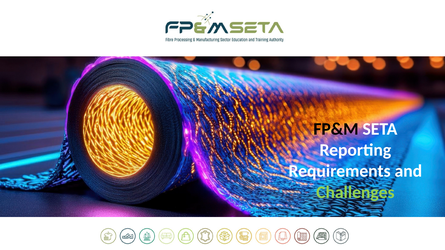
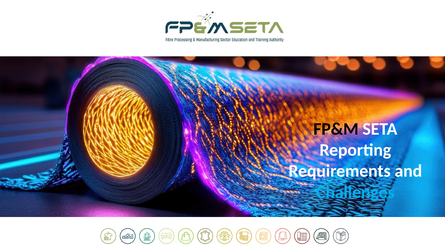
Challenges colour: light green -> light blue
